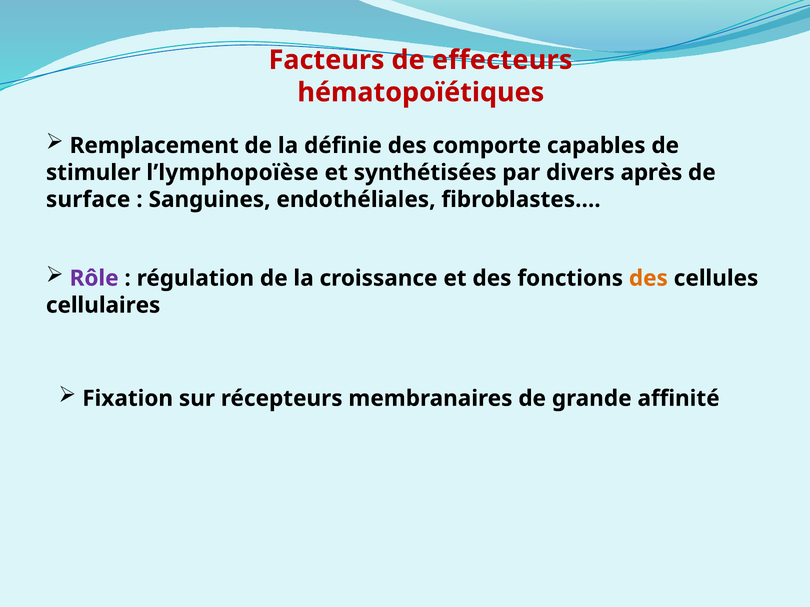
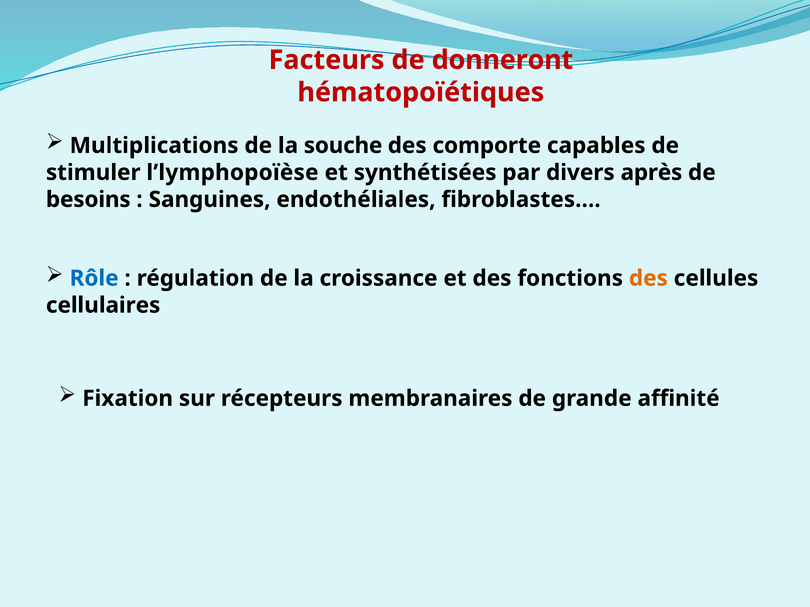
effecteurs: effecteurs -> donneront
Remplacement: Remplacement -> Multiplications
définie: définie -> souche
surface: surface -> besoins
Rôle colour: purple -> blue
